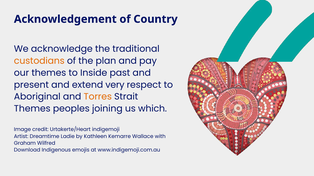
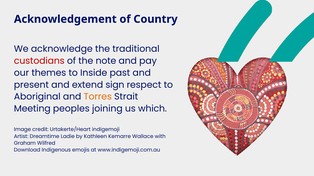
custodians colour: orange -> red
plan: plan -> note
very: very -> sign
Themes at (32, 109): Themes -> Meeting
